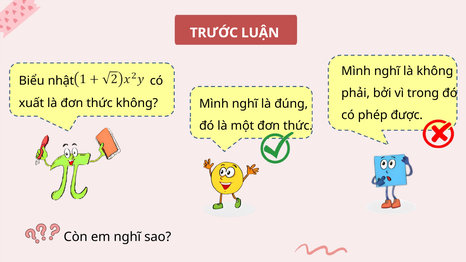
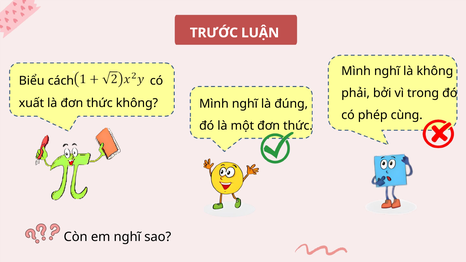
nhật: nhật -> cách
được: được -> cùng
